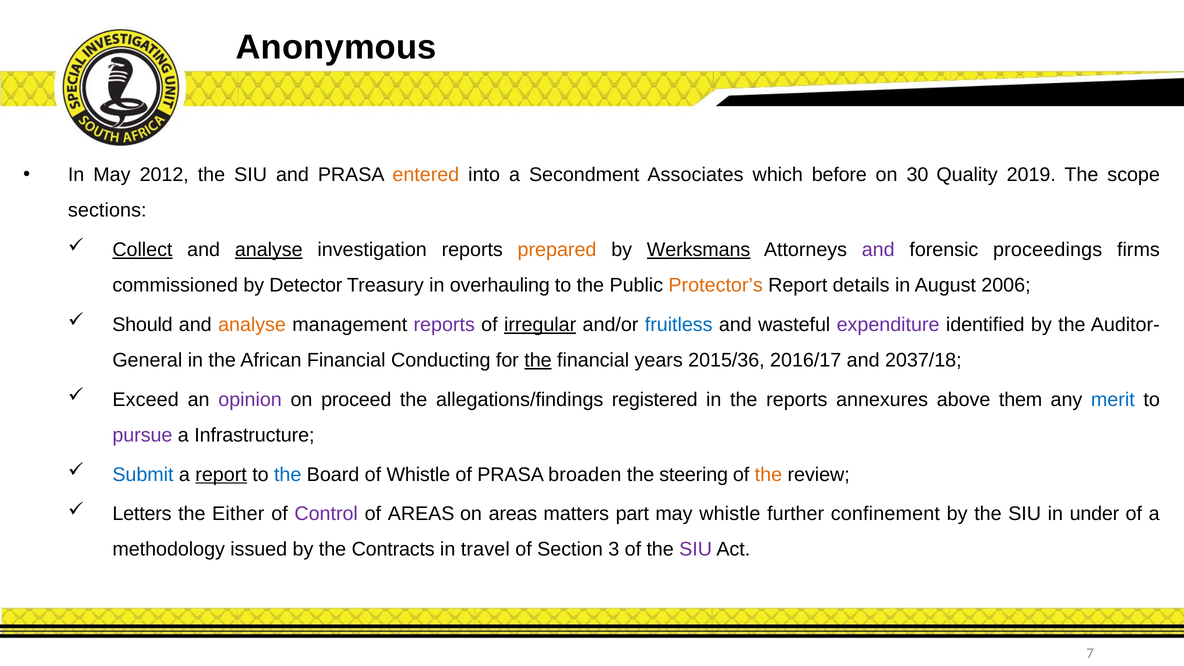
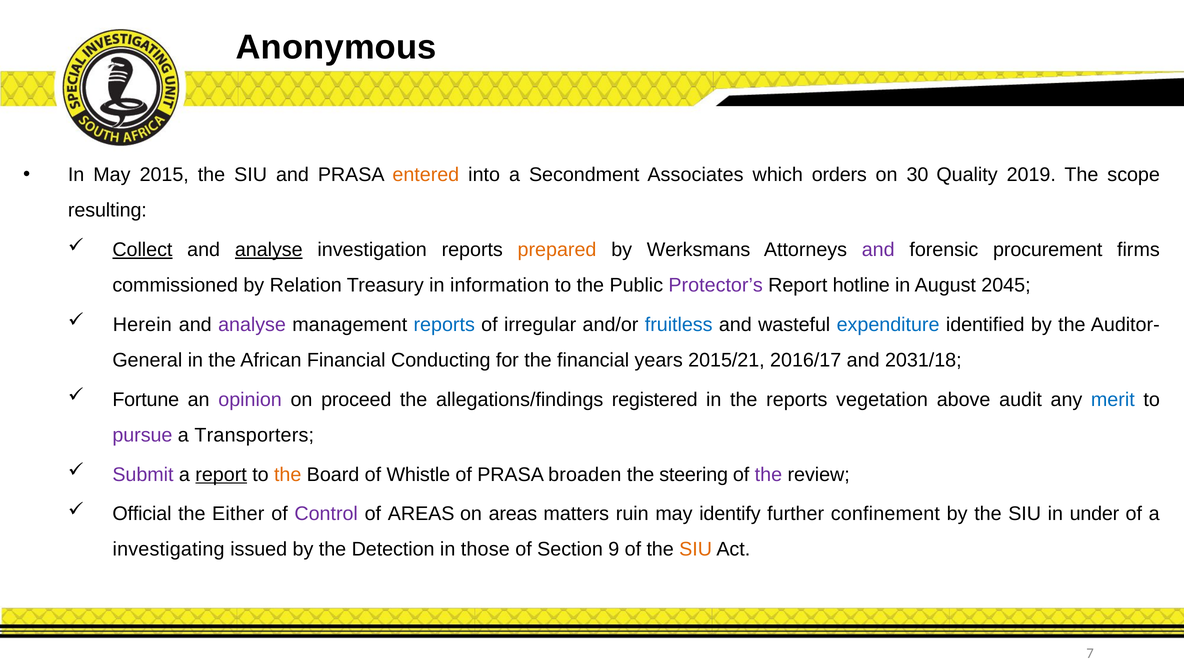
2012: 2012 -> 2015
before: before -> orders
sections: sections -> resulting
Werksmans underline: present -> none
proceedings: proceedings -> procurement
Detector: Detector -> Relation
overhauling: overhauling -> information
Protector’s colour: orange -> purple
details: details -> hotline
2006: 2006 -> 2045
Should: Should -> Herein
analyse at (252, 325) colour: orange -> purple
reports at (444, 325) colour: purple -> blue
irregular underline: present -> none
expenditure colour: purple -> blue
the at (538, 360) underline: present -> none
2015/36: 2015/36 -> 2015/21
2037/18: 2037/18 -> 2031/18
Exceed: Exceed -> Fortune
annexures: annexures -> vegetation
them: them -> audit
Infrastructure: Infrastructure -> Transporters
Submit colour: blue -> purple
the at (288, 475) colour: blue -> orange
the at (768, 475) colour: orange -> purple
Letters: Letters -> Official
part: part -> ruin
may whistle: whistle -> identify
methodology: methodology -> investigating
Contracts: Contracts -> Detection
travel: travel -> those
3: 3 -> 9
SIU at (696, 549) colour: purple -> orange
